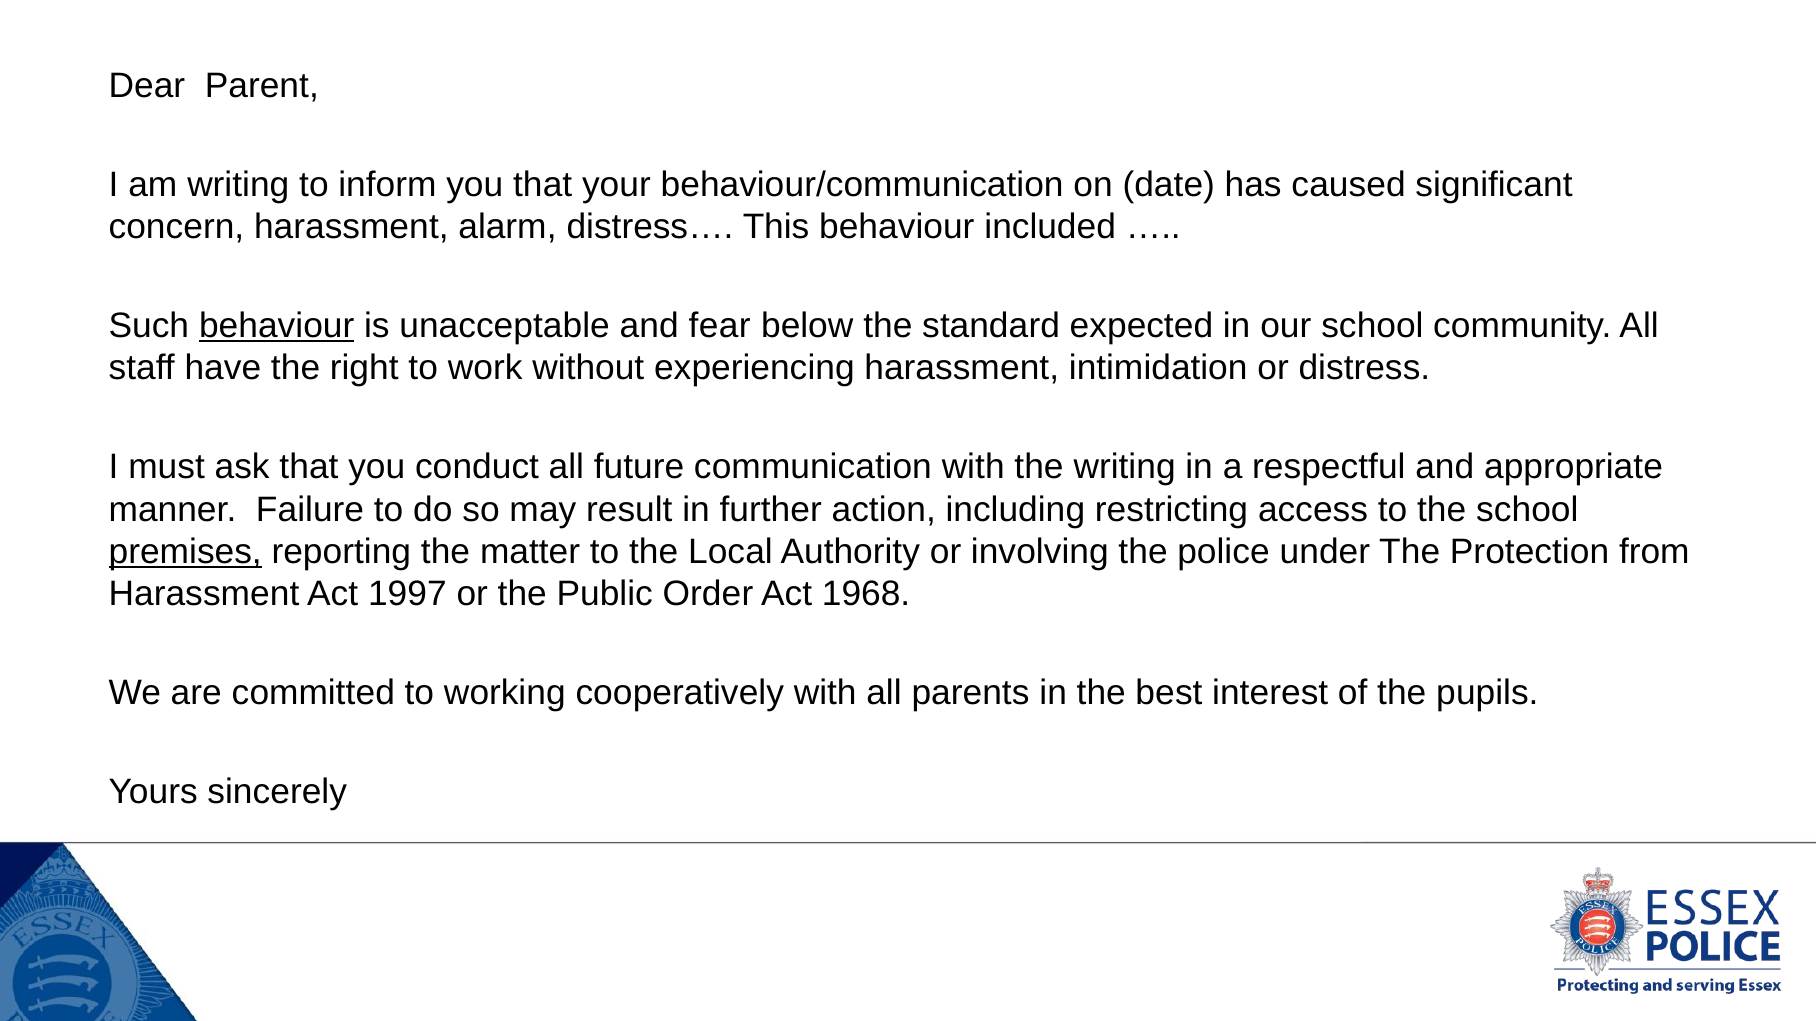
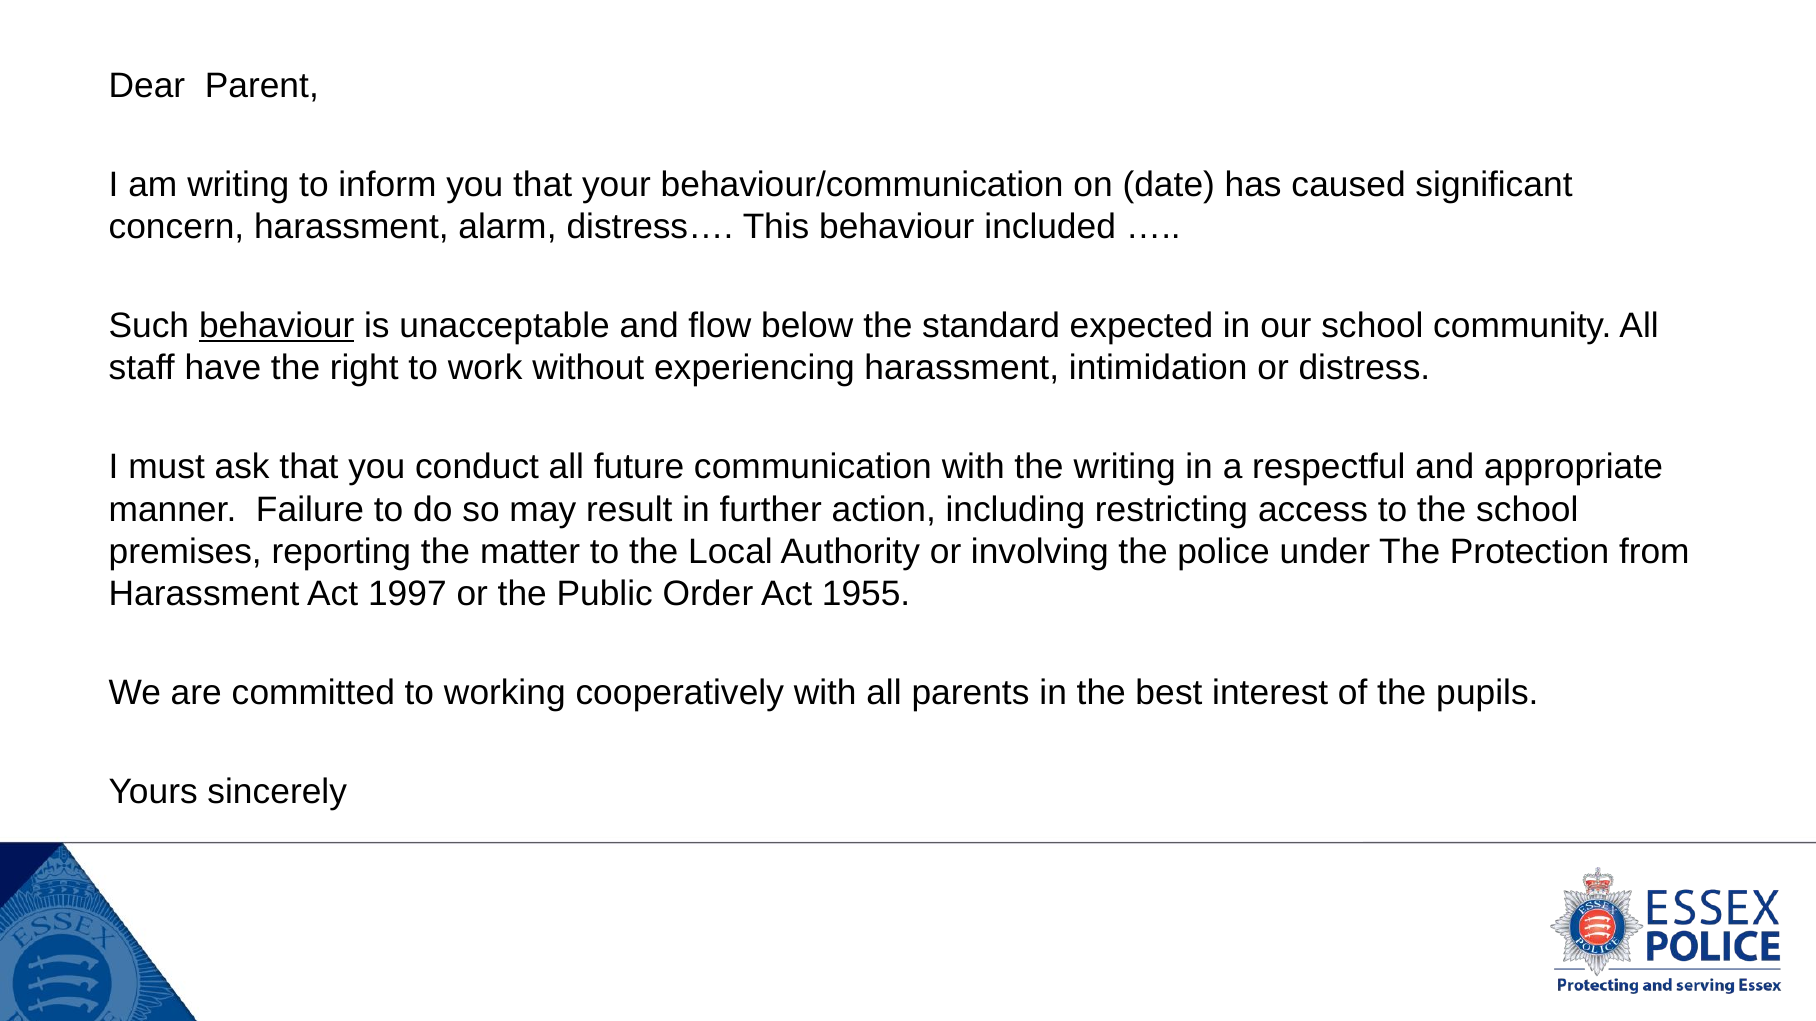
fear: fear -> flow
premises underline: present -> none
1968: 1968 -> 1955
